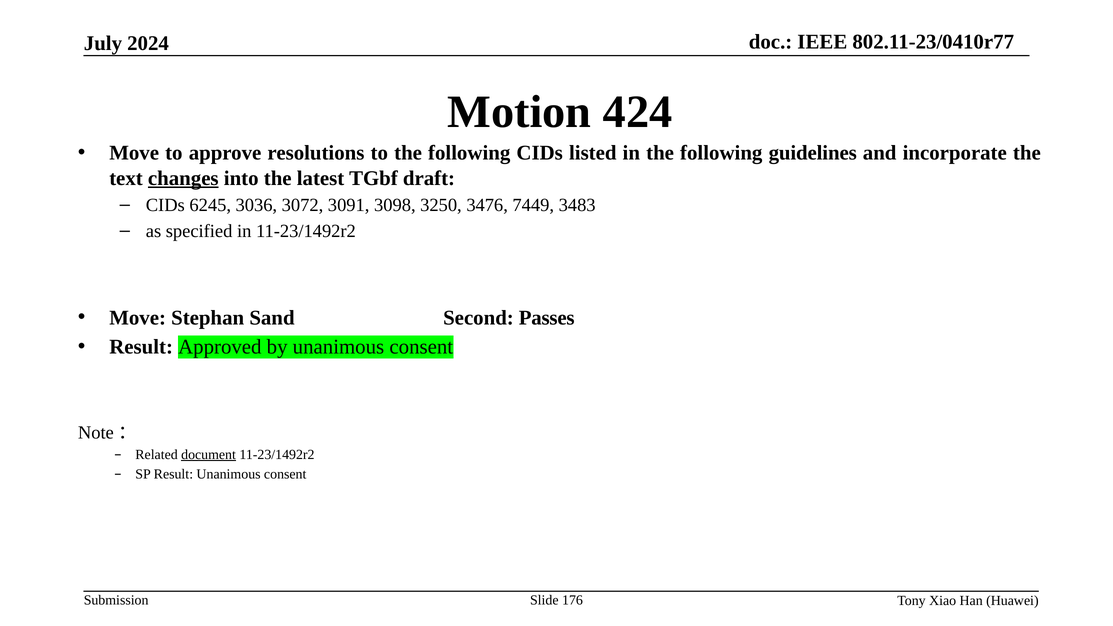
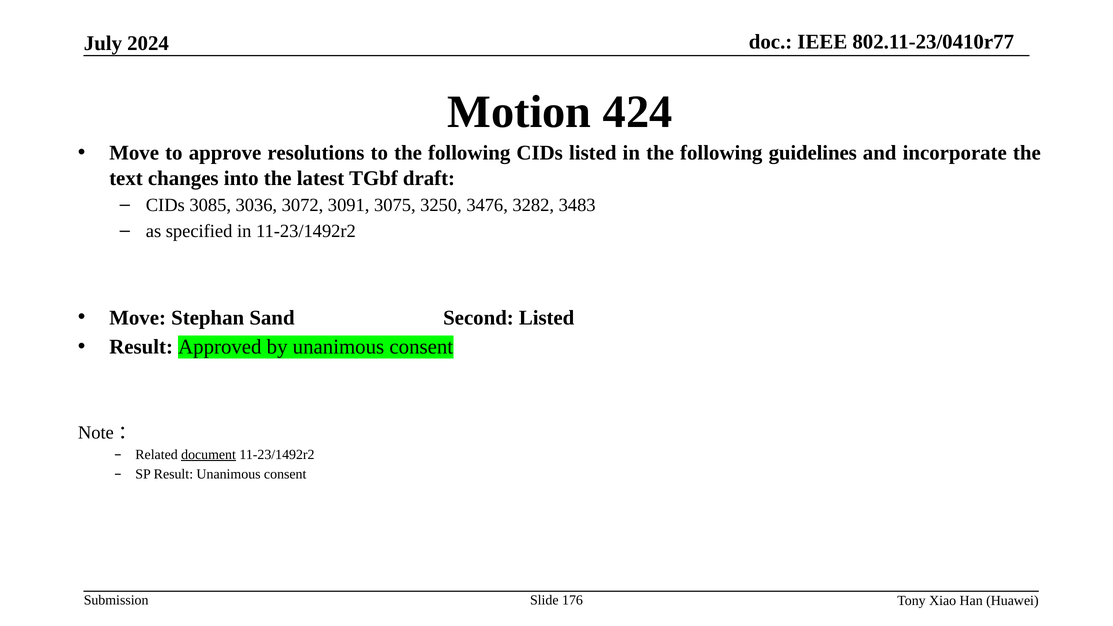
changes underline: present -> none
6245: 6245 -> 3085
3098: 3098 -> 3075
7449: 7449 -> 3282
Second Passes: Passes -> Listed
